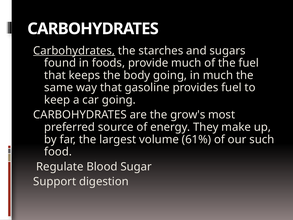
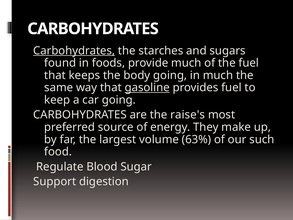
gasoline underline: none -> present
grow's: grow's -> raise's
61%: 61% -> 63%
